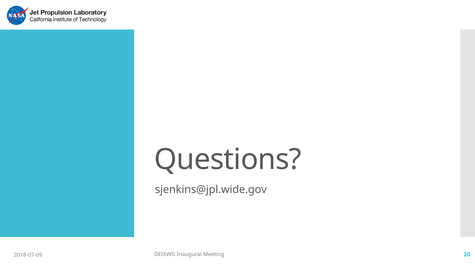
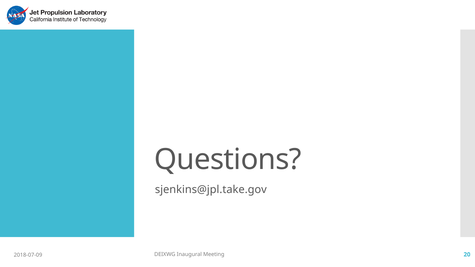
sjenkins@jpl.wide.gov: sjenkins@jpl.wide.gov -> sjenkins@jpl.take.gov
